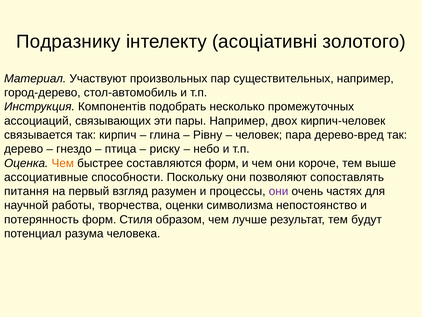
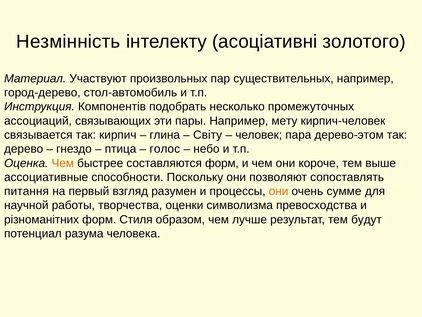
Подразнику: Подразнику -> Незмінність
двох: двох -> мету
Рівну: Рівну -> Світу
дерево-вред: дерево-вред -> дерево-этом
риску: риску -> голос
они at (279, 191) colour: purple -> orange
частях: частях -> сумме
непостоянство: непостоянство -> превосходства
потерянность: потерянность -> різноманітних
